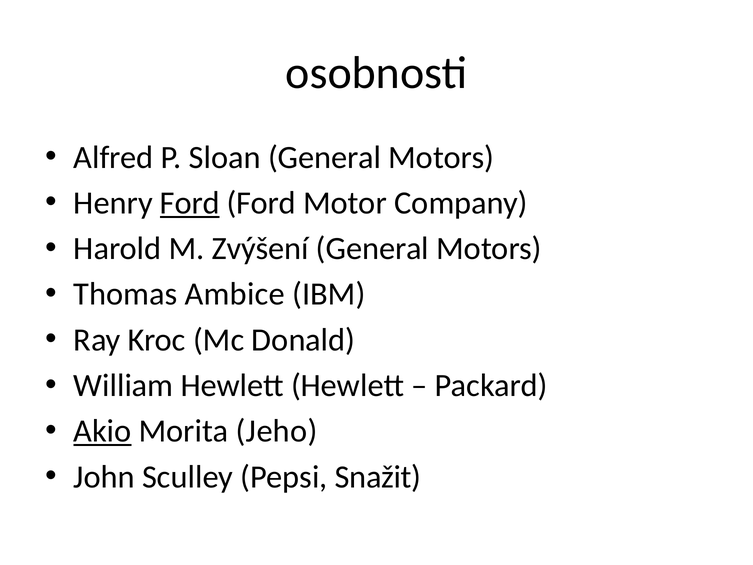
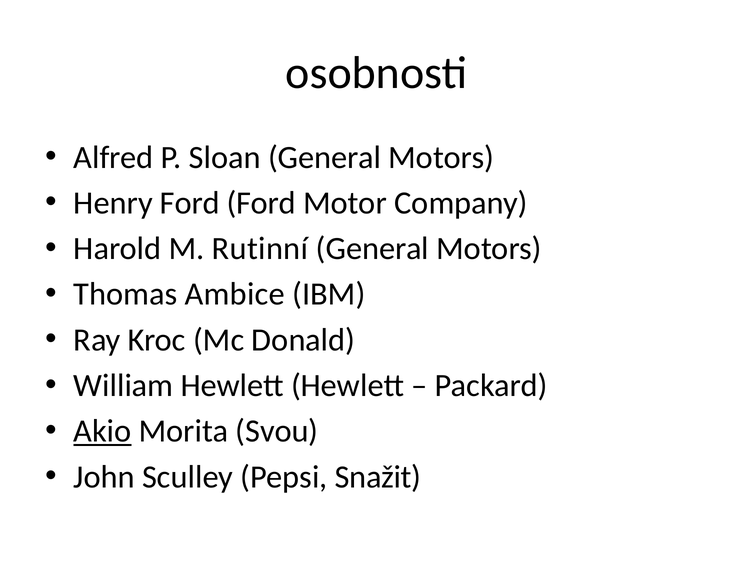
Ford at (190, 203) underline: present -> none
Zvýšení: Zvýšení -> Rutinní
Jeho: Jeho -> Svou
